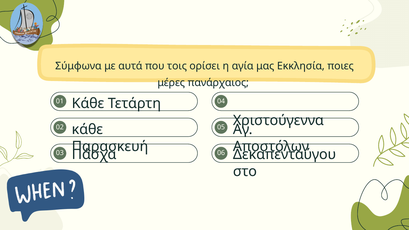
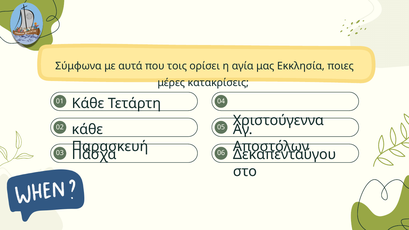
πανάρχαιος: πανάρχαιος -> κατακρίσεις
